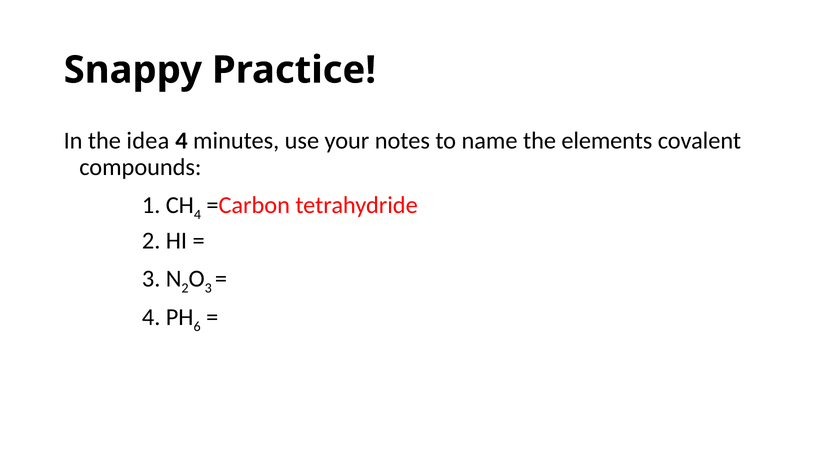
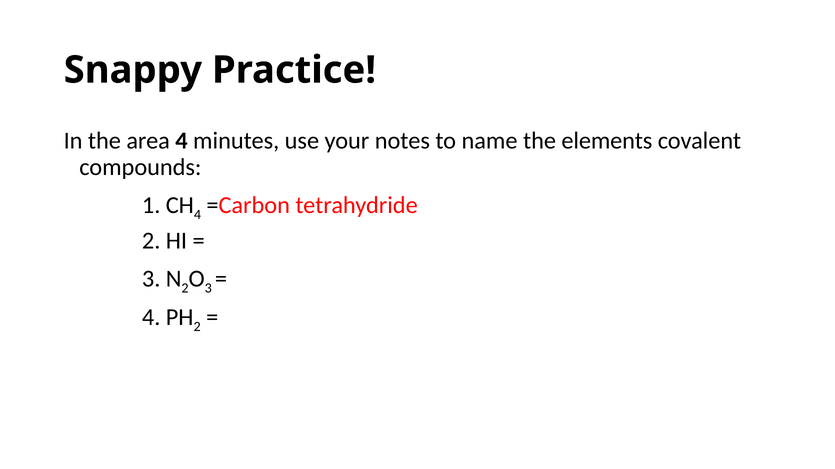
idea: idea -> area
6 at (197, 327): 6 -> 2
